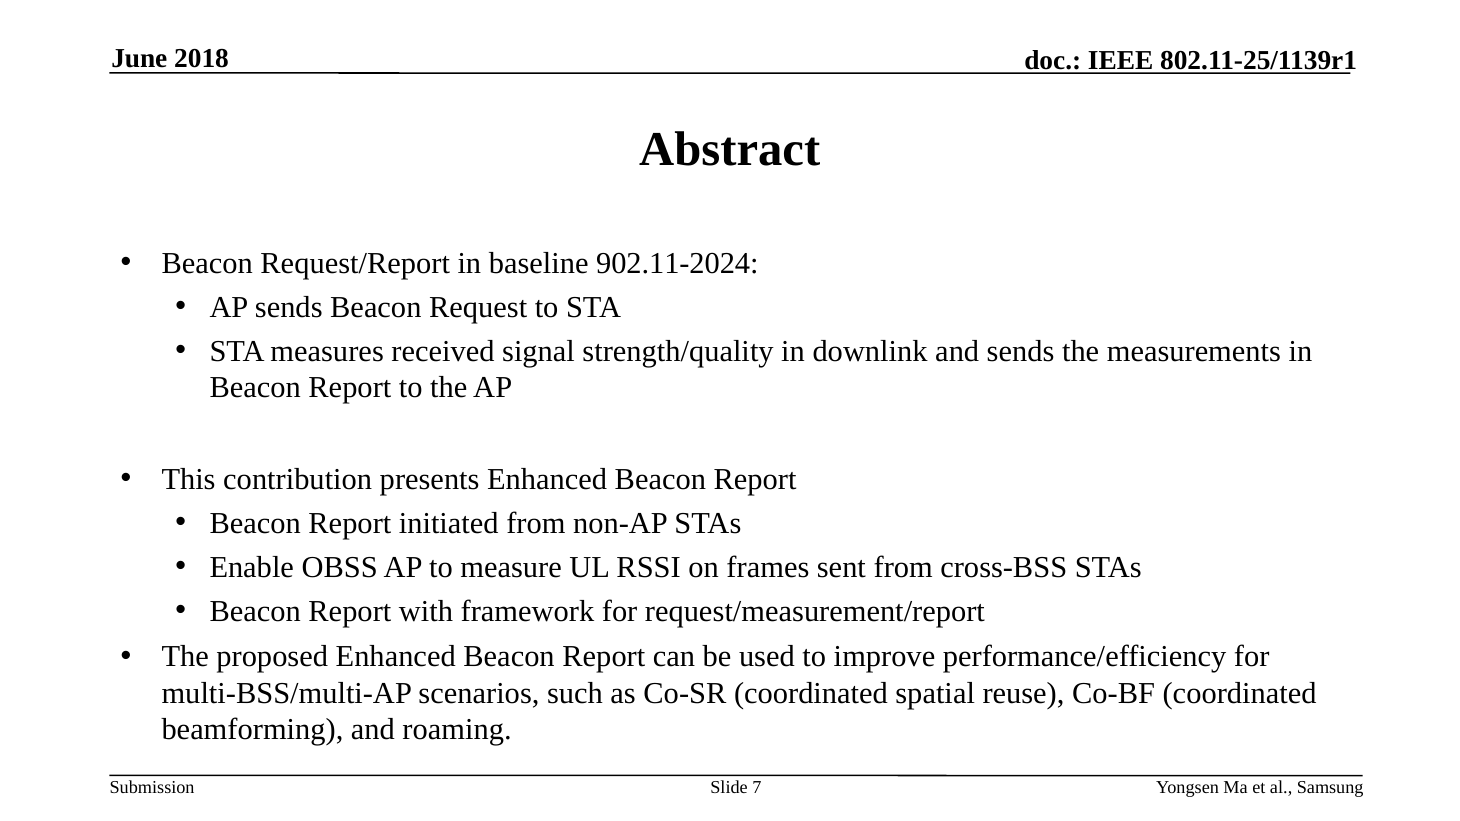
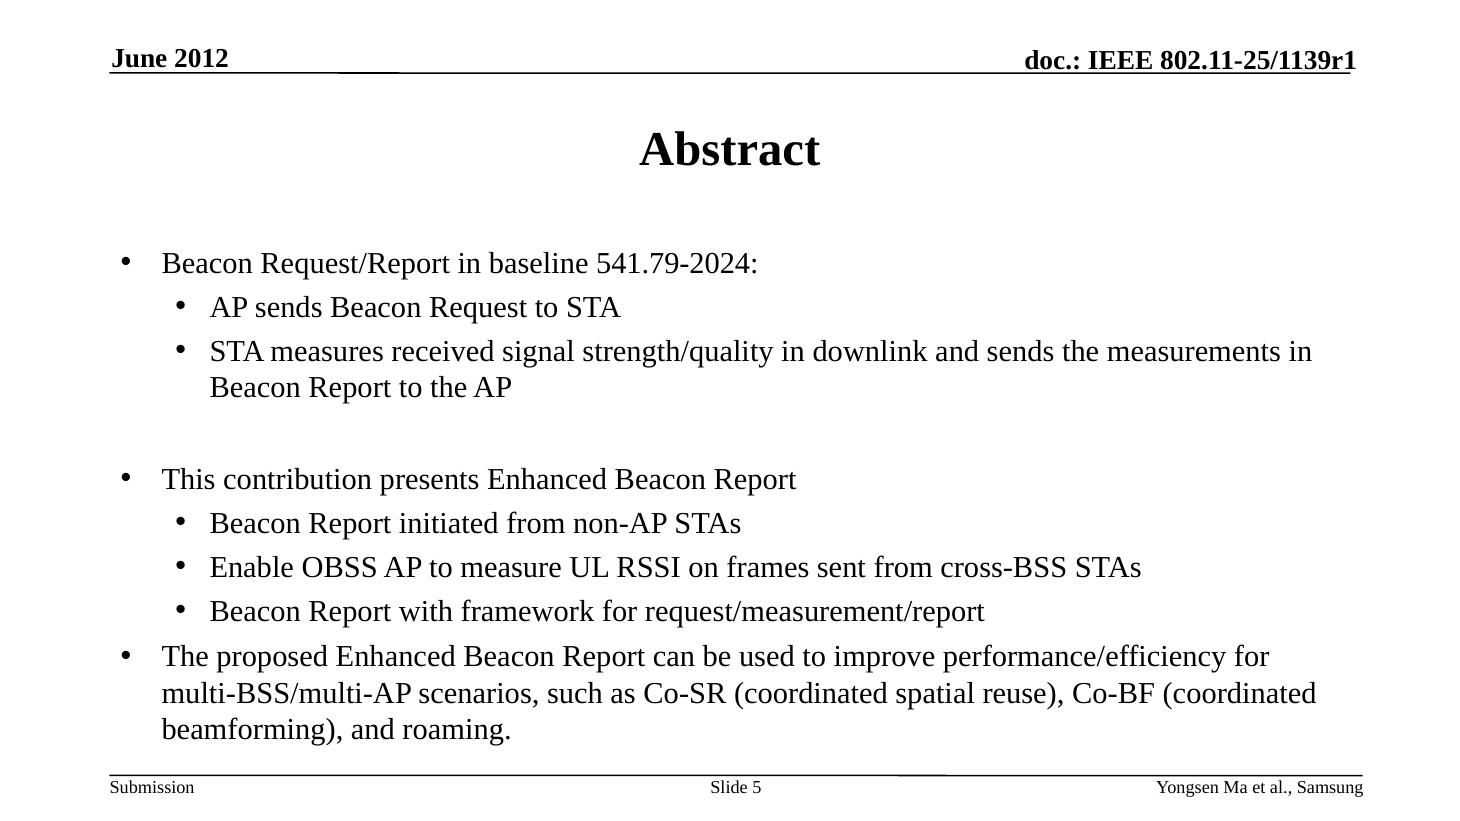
2018: 2018 -> 2012
902.11-2024: 902.11-2024 -> 541.79-2024
7: 7 -> 5
